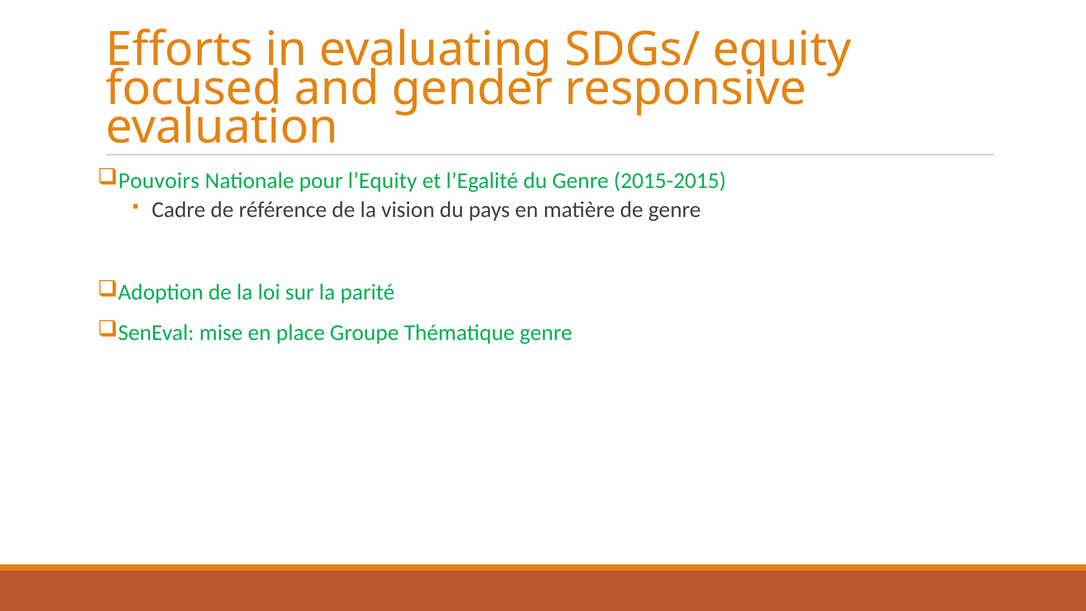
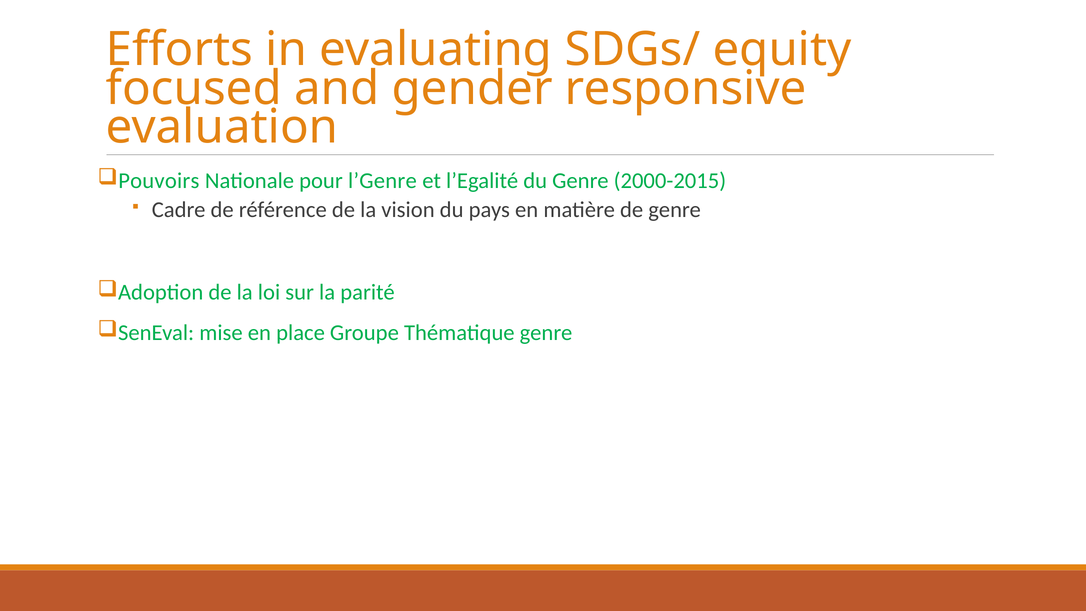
l’Equity: l’Equity -> l’Genre
2015-2015: 2015-2015 -> 2000-2015
